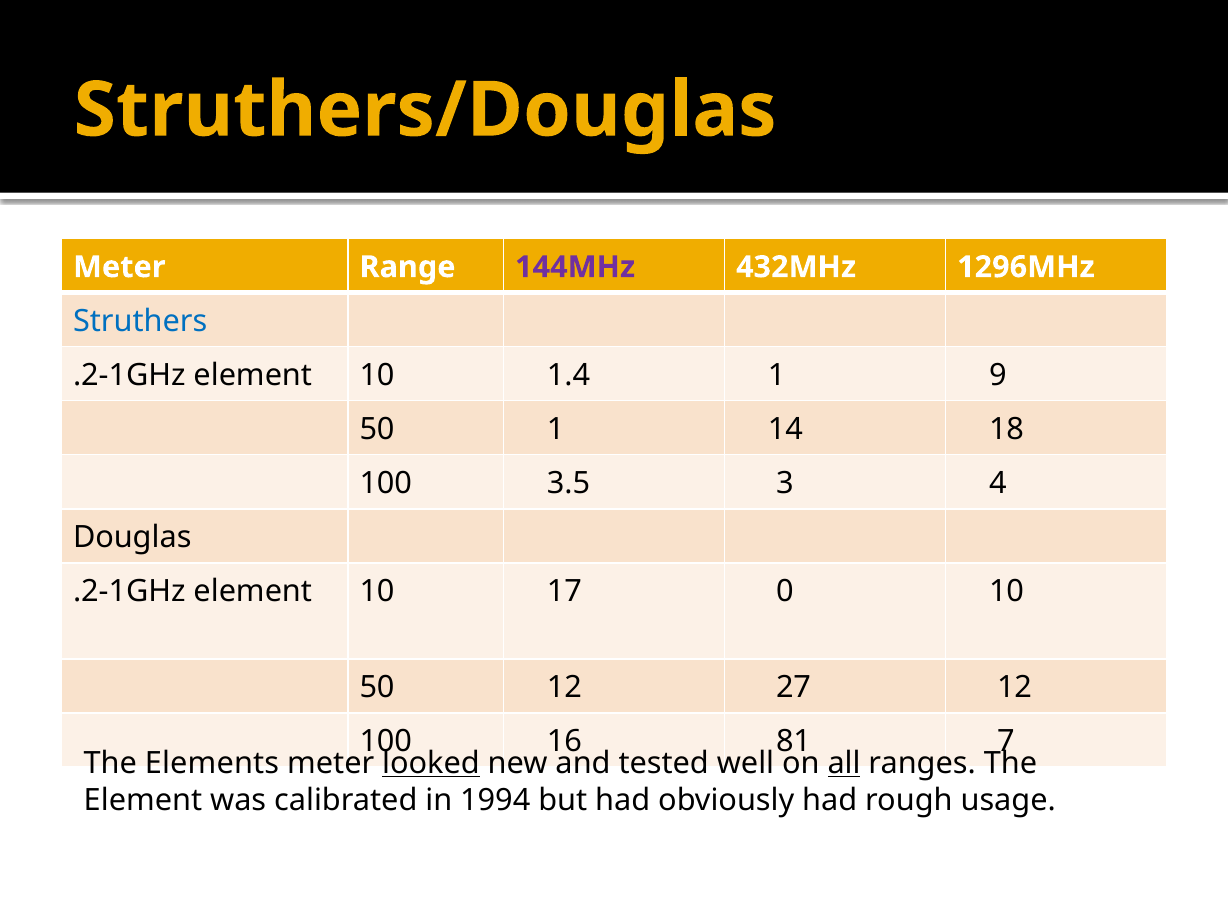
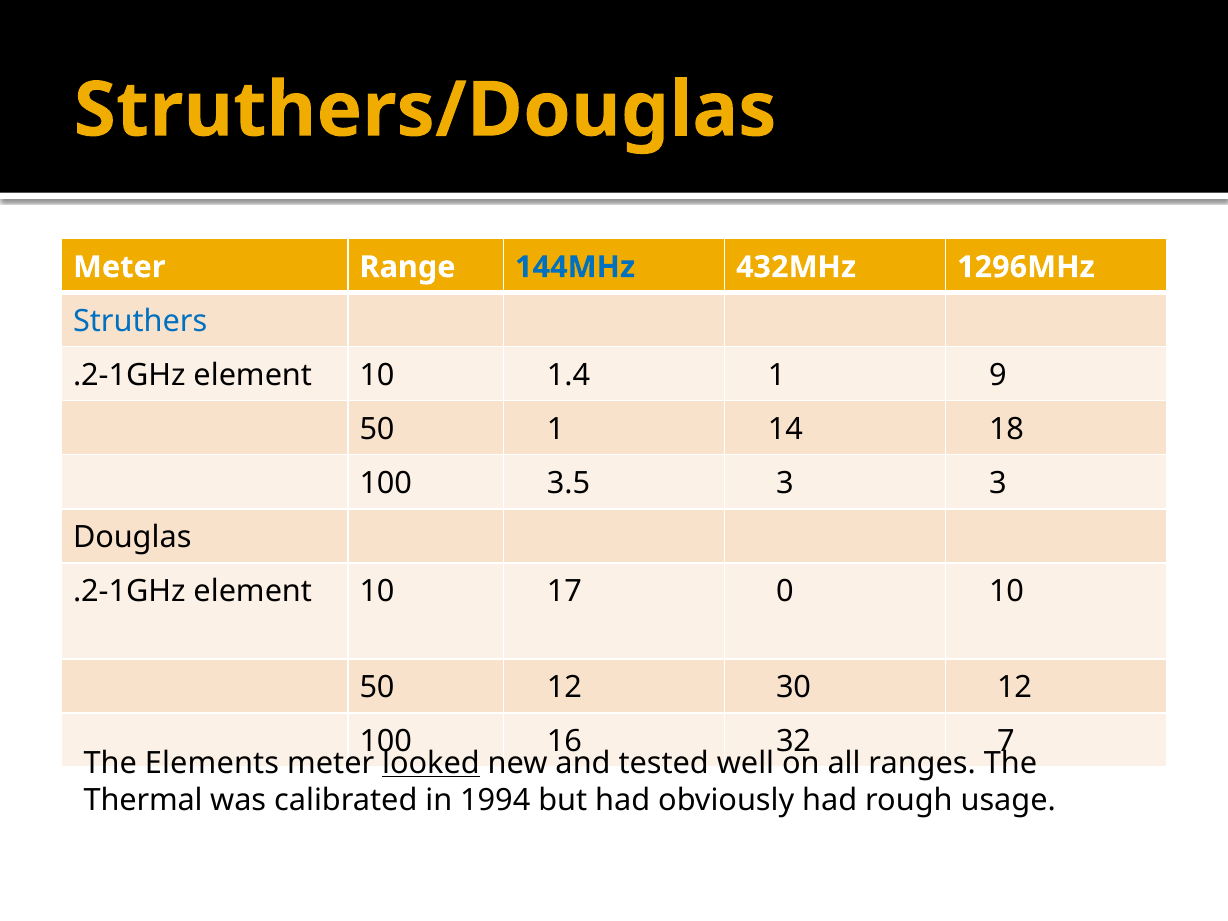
144MHz colour: purple -> blue
3 4: 4 -> 3
27: 27 -> 30
81: 81 -> 32
all underline: present -> none
Element at (143, 800): Element -> Thermal
